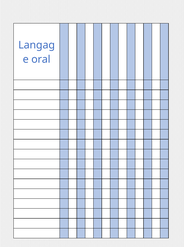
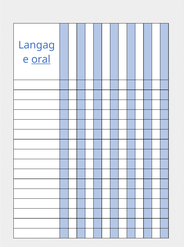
oral underline: none -> present
